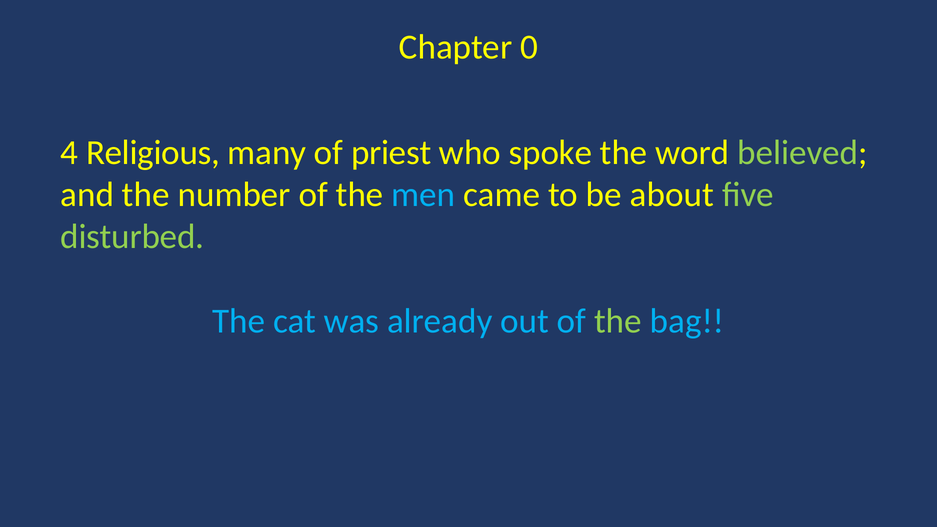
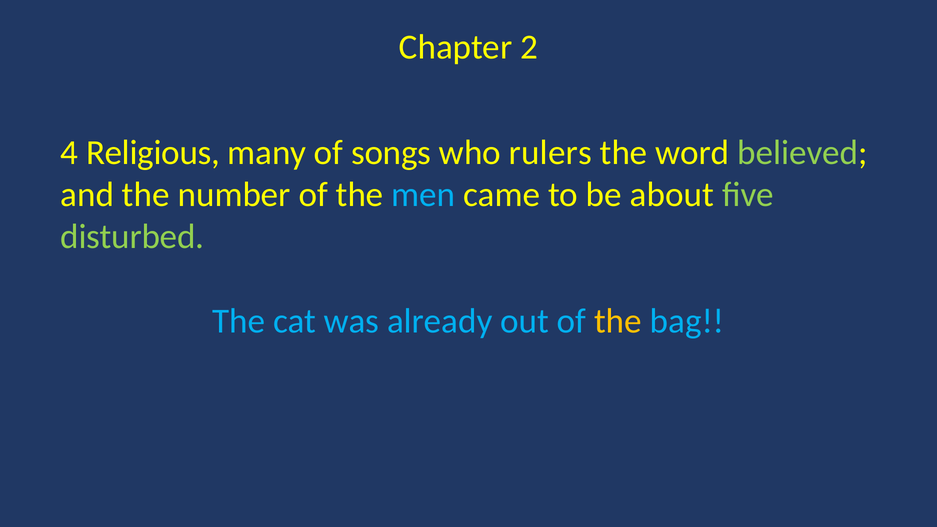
0: 0 -> 2
priest: priest -> songs
spoke: spoke -> rulers
the at (618, 321) colour: light green -> yellow
